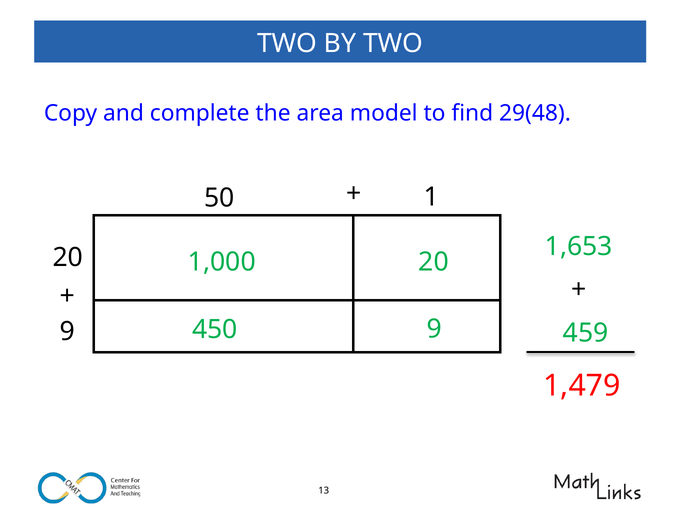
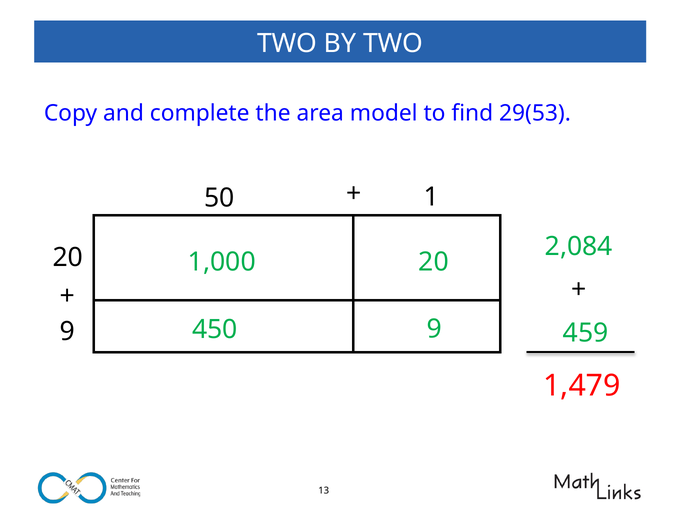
29(48: 29(48 -> 29(53
1,653: 1,653 -> 2,084
